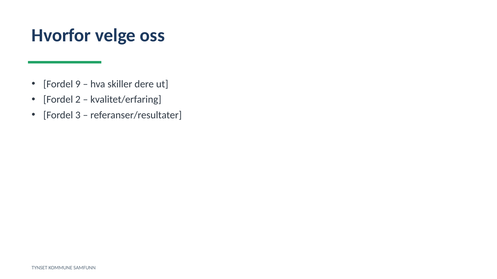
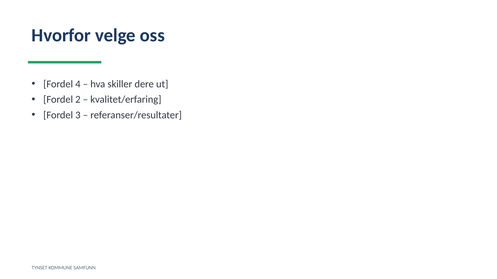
9: 9 -> 4
